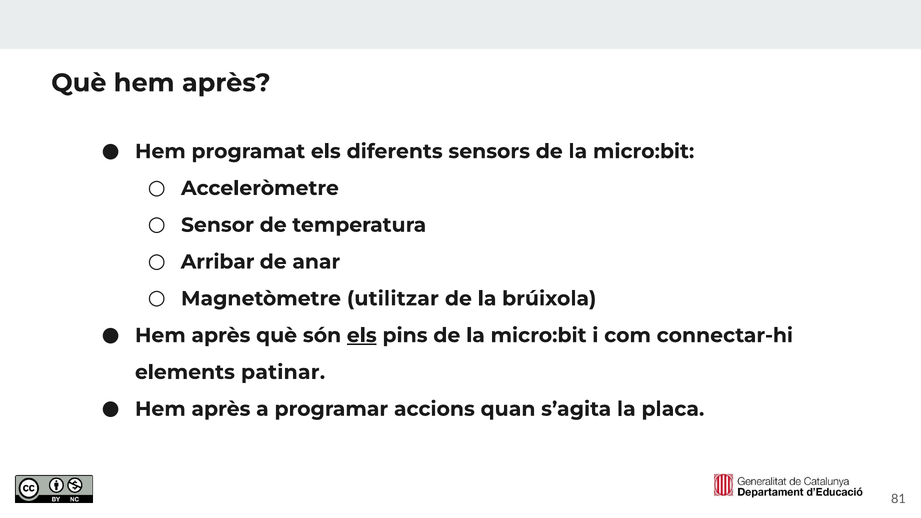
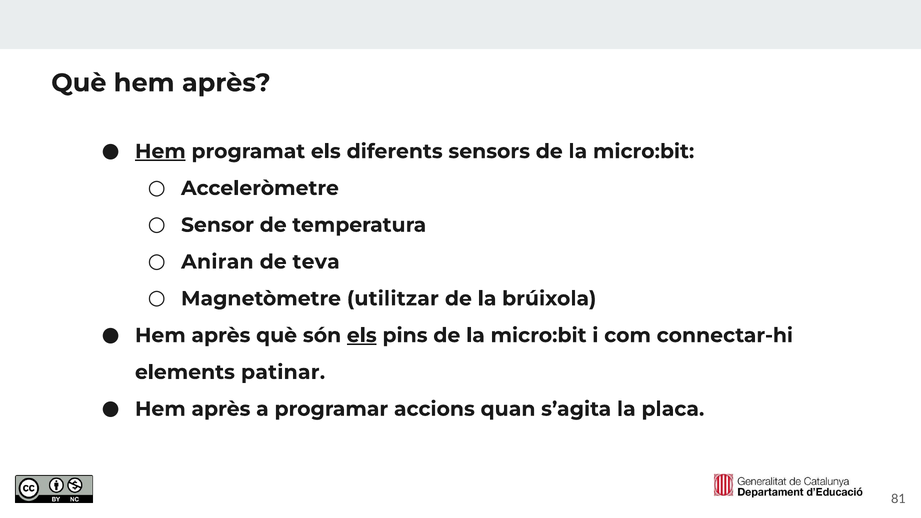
Hem at (160, 151) underline: none -> present
Arribar: Arribar -> Aniran
anar: anar -> teva
